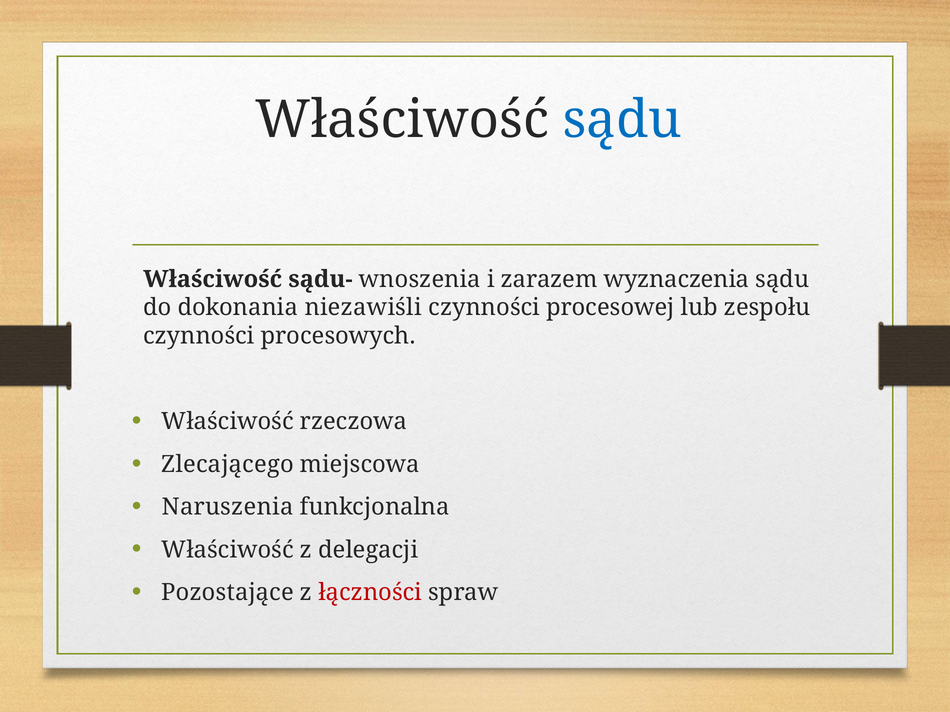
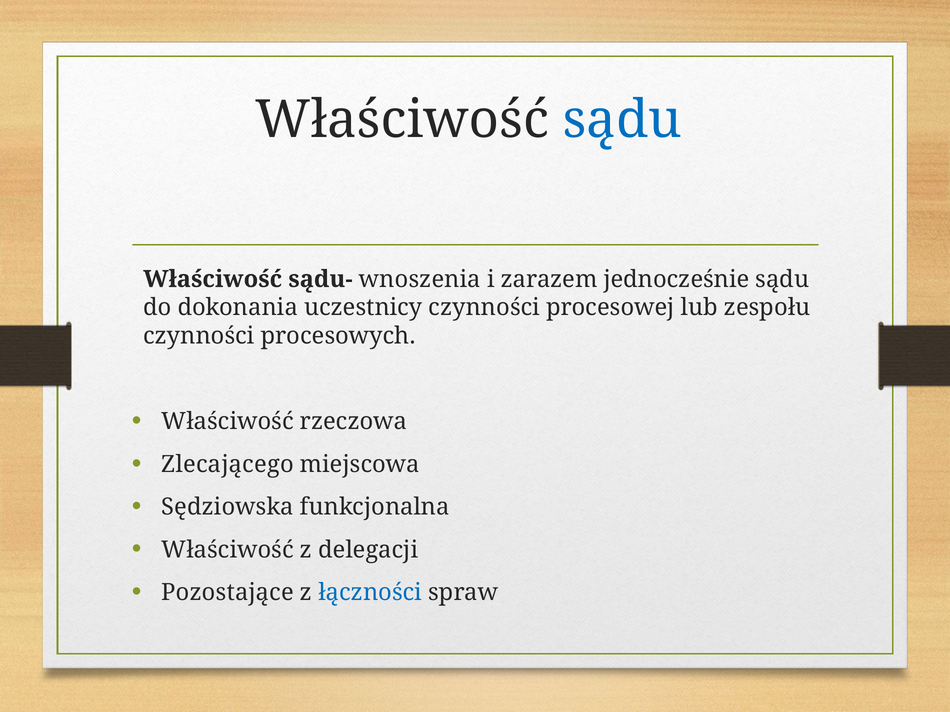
wyznaczenia: wyznaczenia -> jednocześnie
niezawiśli: niezawiśli -> uczestnicy
Naruszenia: Naruszenia -> Sędziowska
łączności colour: red -> blue
